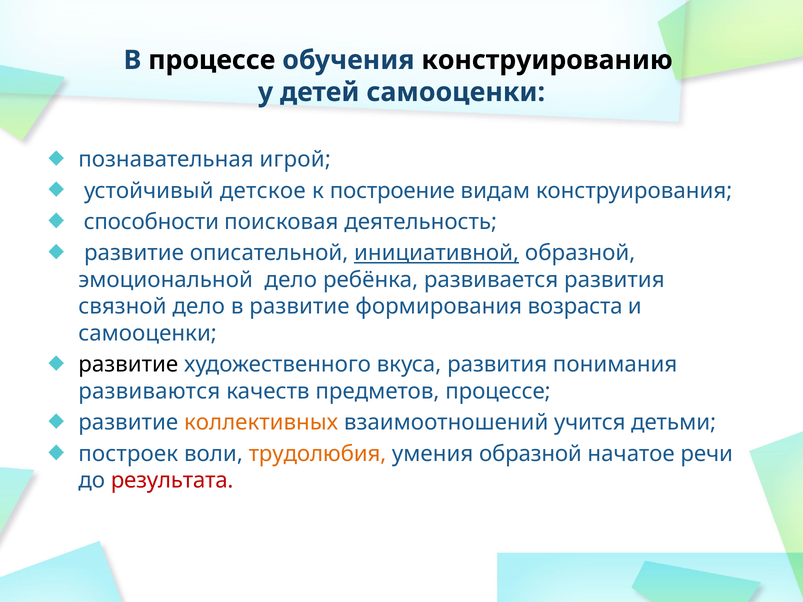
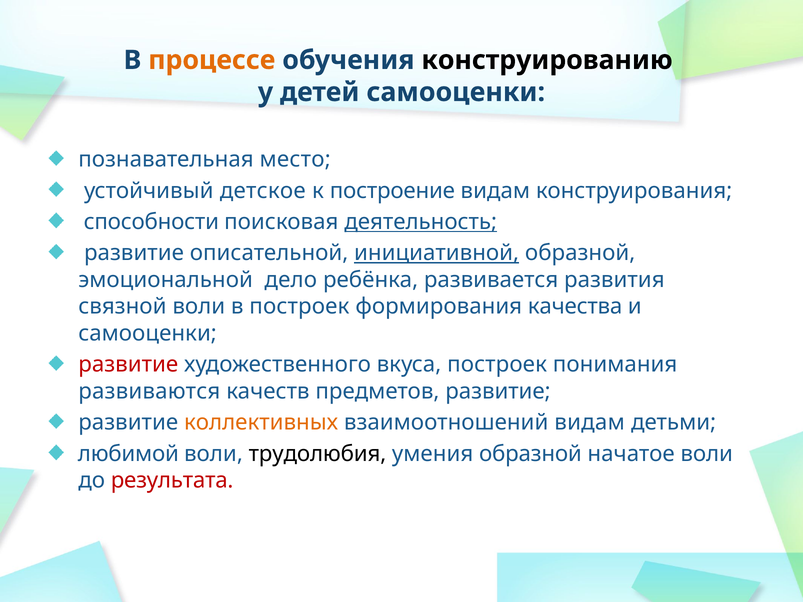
процессе at (212, 60) colour: black -> orange
игрой: игрой -> место
деятельность underline: none -> present
связной дело: дело -> воли
в развитие: развитие -> построек
возраста: возраста -> качества
развитие at (128, 365) colour: black -> red
вкуса развития: развития -> построек
предметов процессе: процессе -> развитие
взаимоотношений учится: учится -> видам
построек: построек -> любимой
трудолюбия colour: orange -> black
начатое речи: речи -> воли
